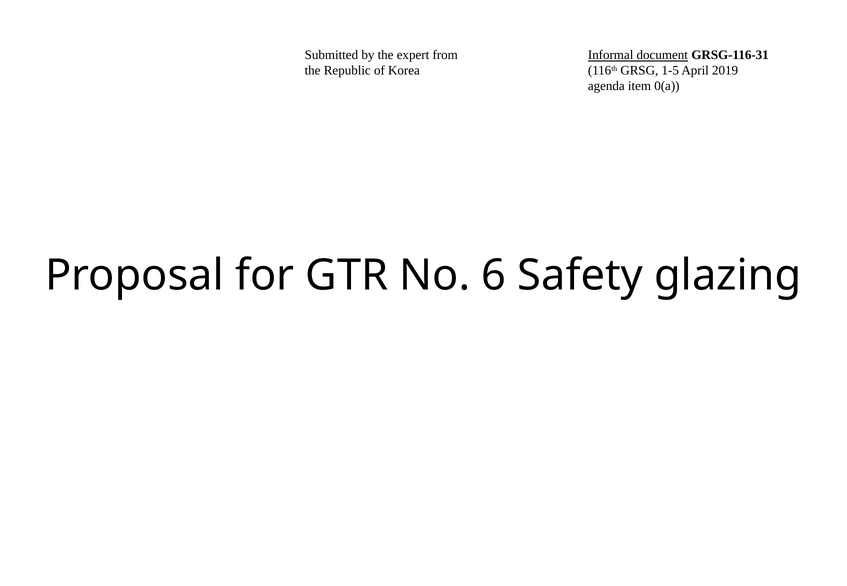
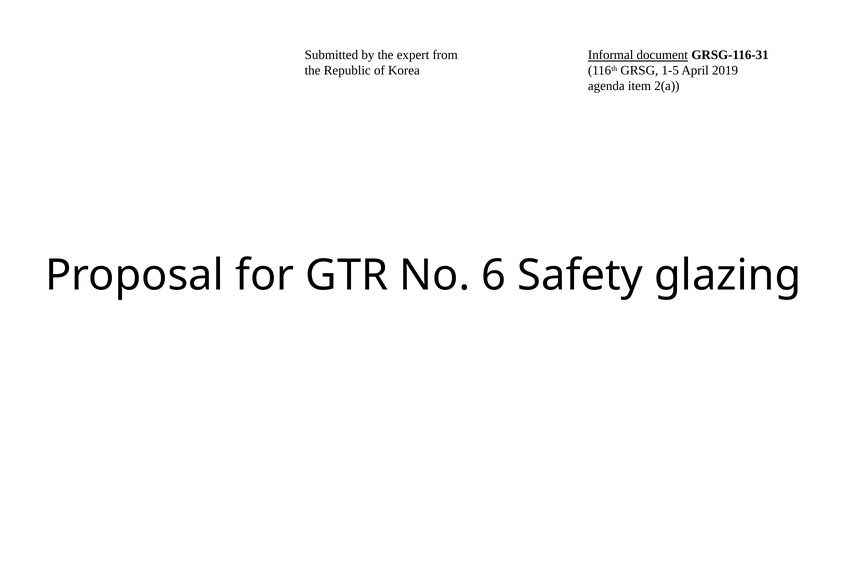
0(a: 0(a -> 2(a
